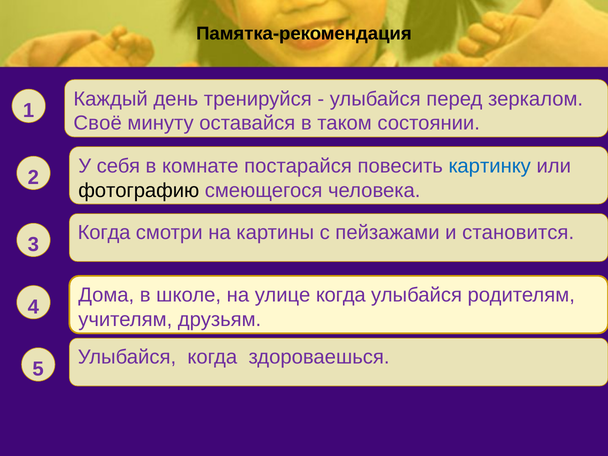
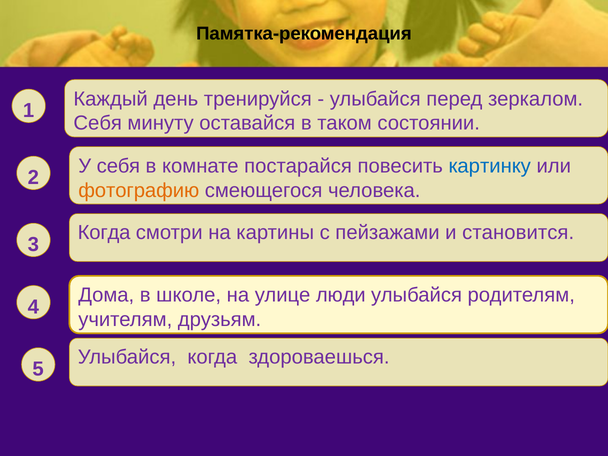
Своё at (98, 123): Своё -> Себя
фотографию colour: black -> orange
улице когда: когда -> люди
